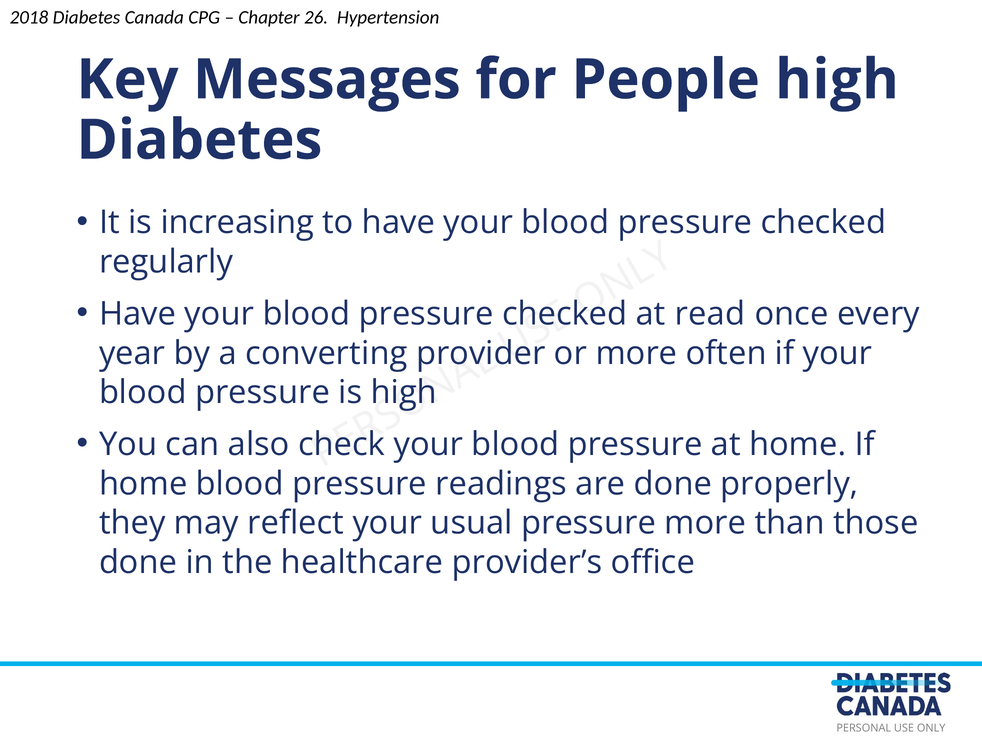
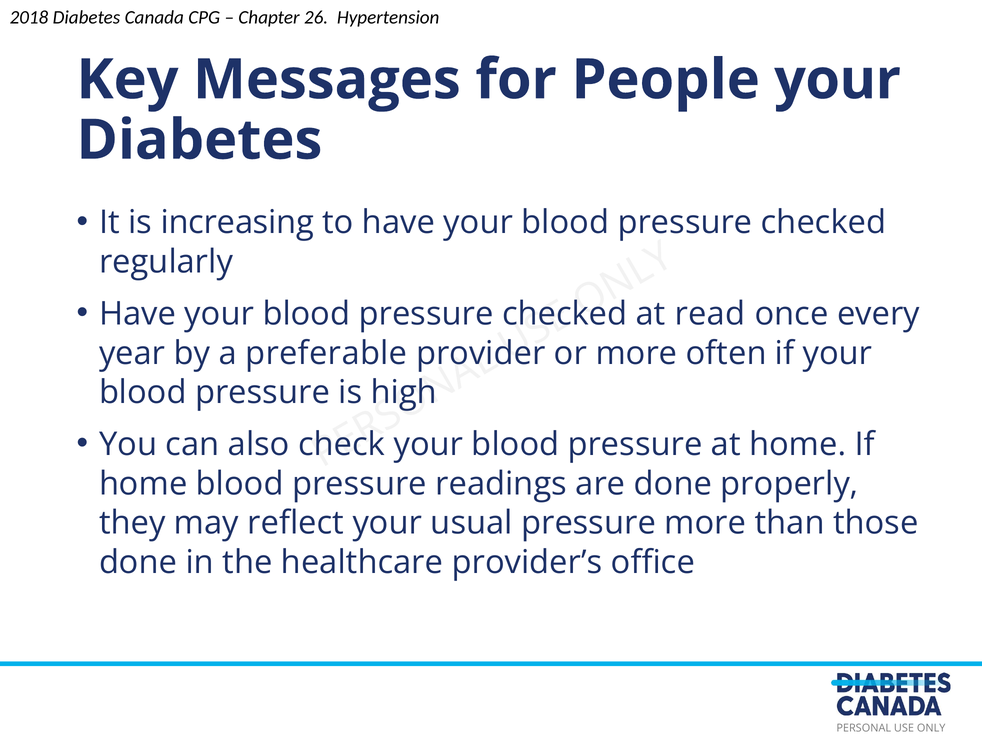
People high: high -> your
converting: converting -> preferable
